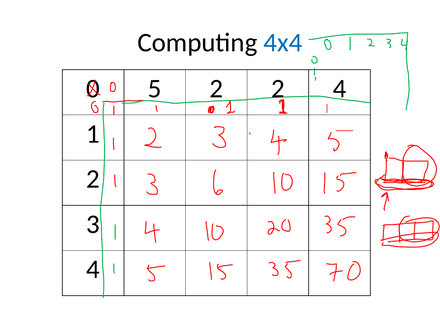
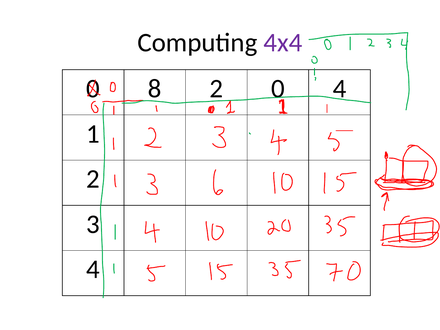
4x4 colour: blue -> purple
5: 5 -> 8
2 2: 2 -> 0
